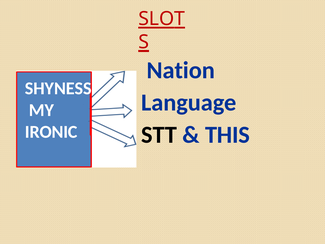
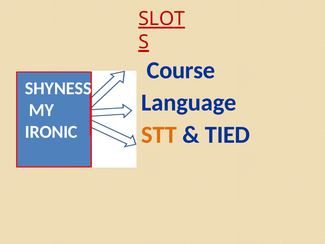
Nation: Nation -> Course
STT colour: black -> orange
THIS: THIS -> TIED
